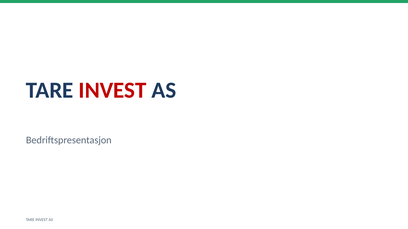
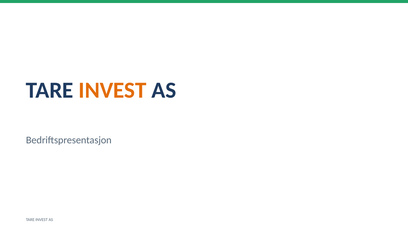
INVEST at (113, 90) colour: red -> orange
